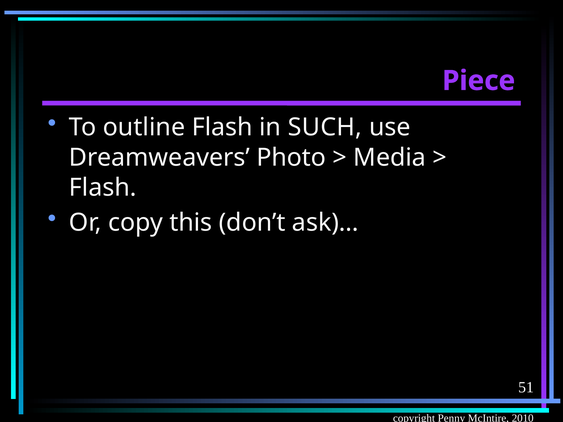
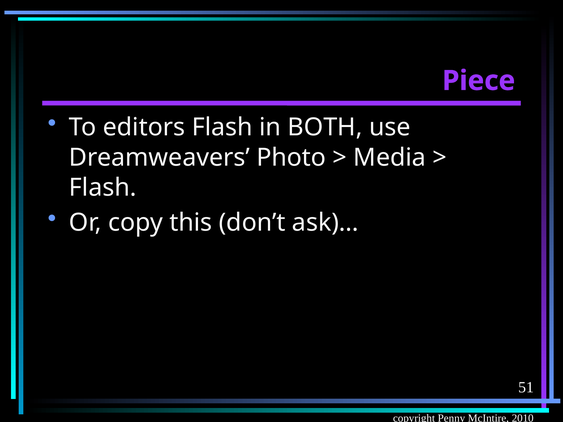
outline: outline -> editors
SUCH: SUCH -> BOTH
